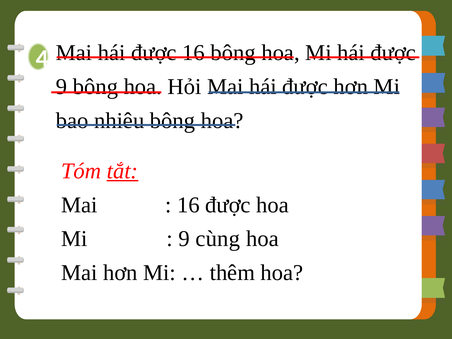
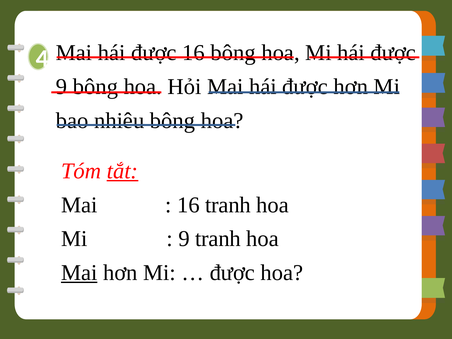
16 được: được -> tranh
9 cùng: cùng -> tranh
Mai at (79, 273) underline: none -> present
thêm at (232, 273): thêm -> được
